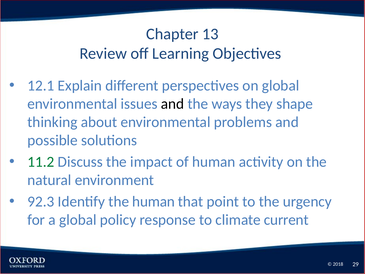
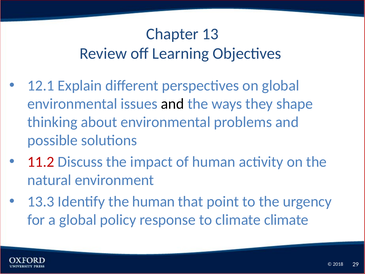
11.2 colour: green -> red
92.3: 92.3 -> 13.3
climate current: current -> climate
